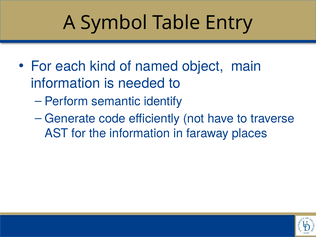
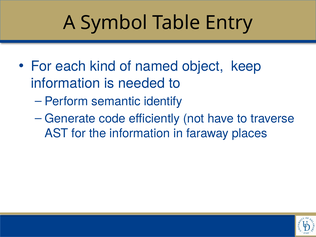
main: main -> keep
